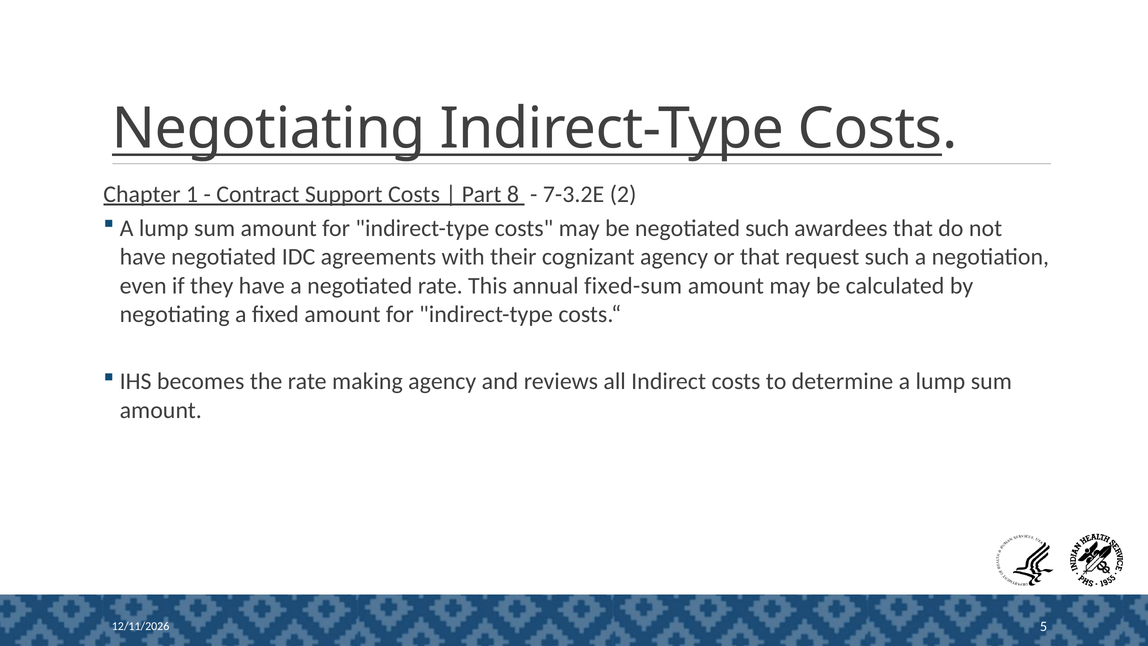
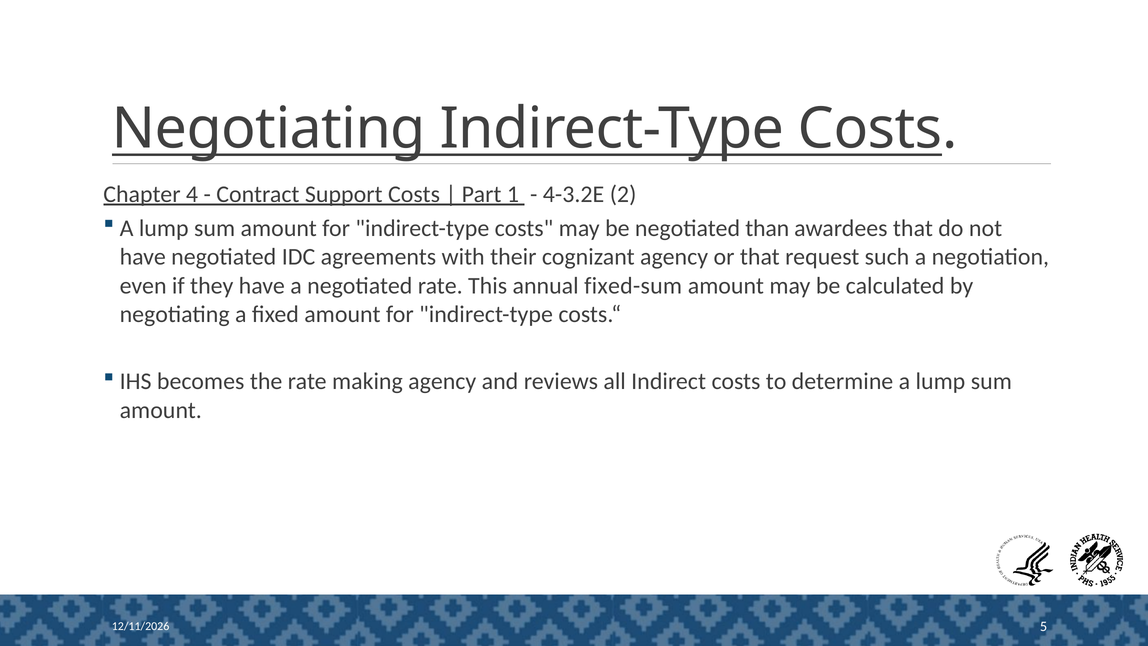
1: 1 -> 4
8: 8 -> 1
7-3.2E: 7-3.2E -> 4-3.2E
negotiated such: such -> than
